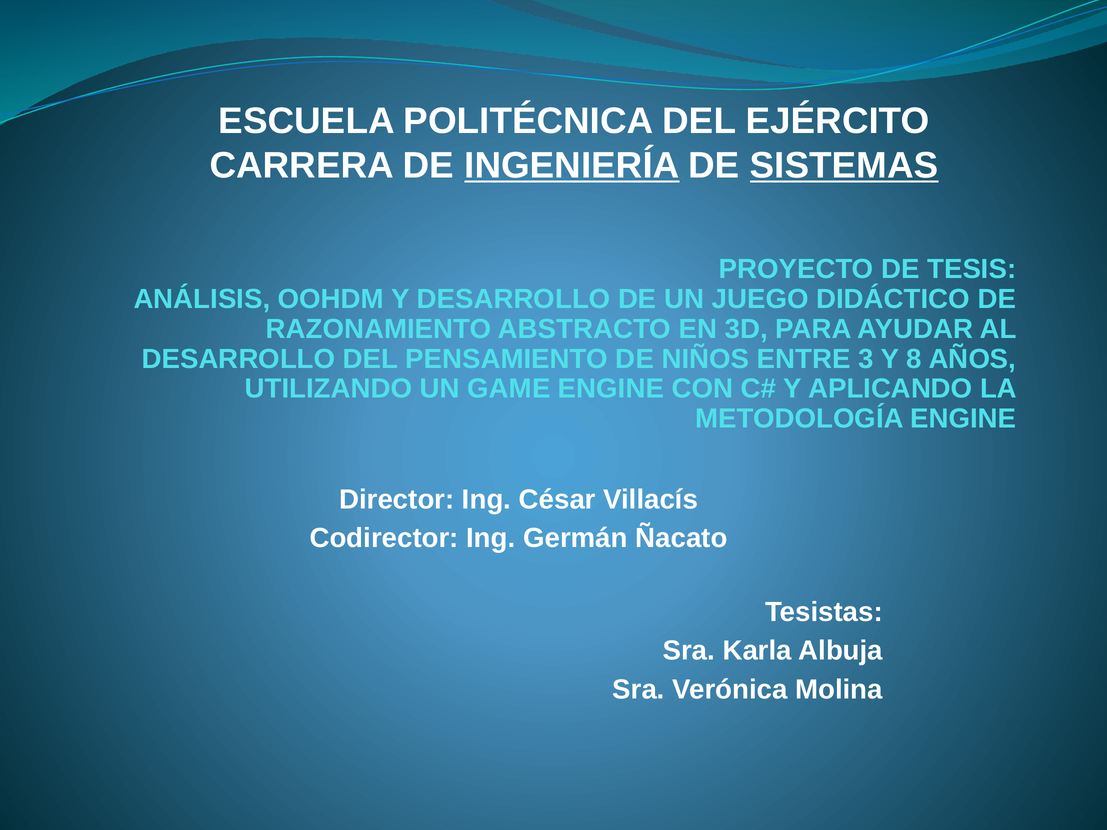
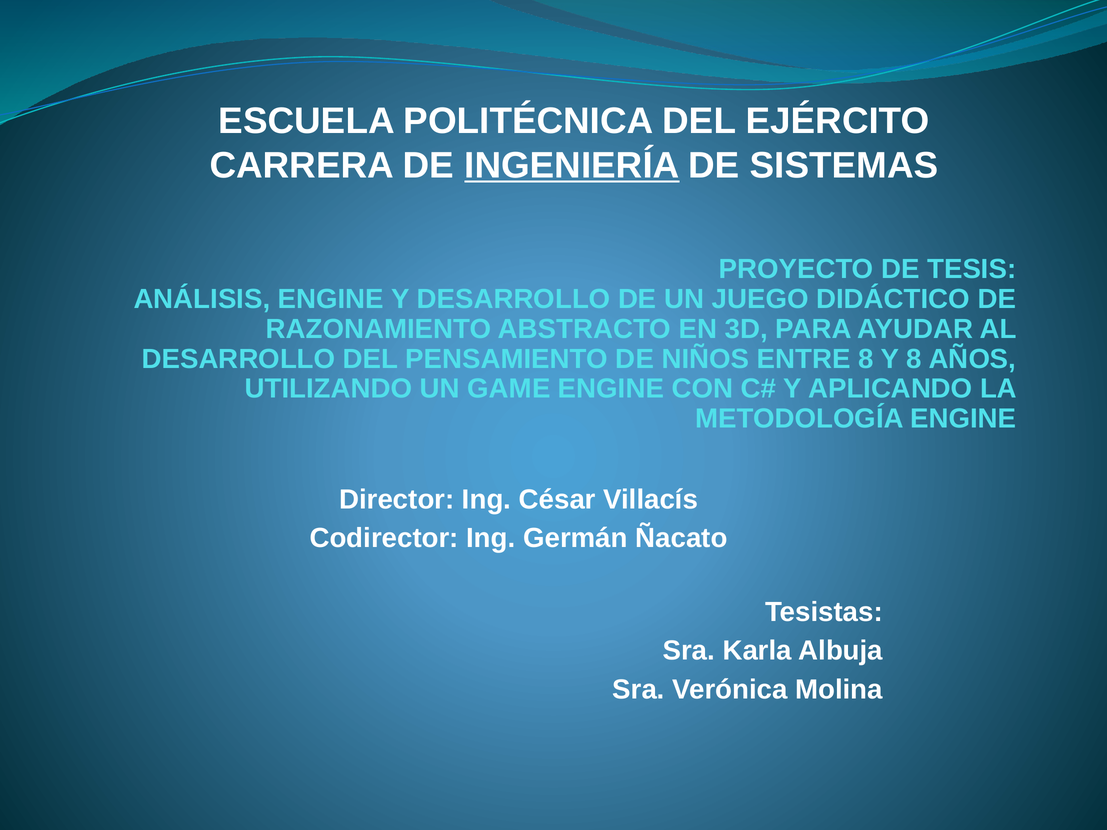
SISTEMAS underline: present -> none
ANÁLISIS OOHDM: OOHDM -> ENGINE
ENTRE 3: 3 -> 8
